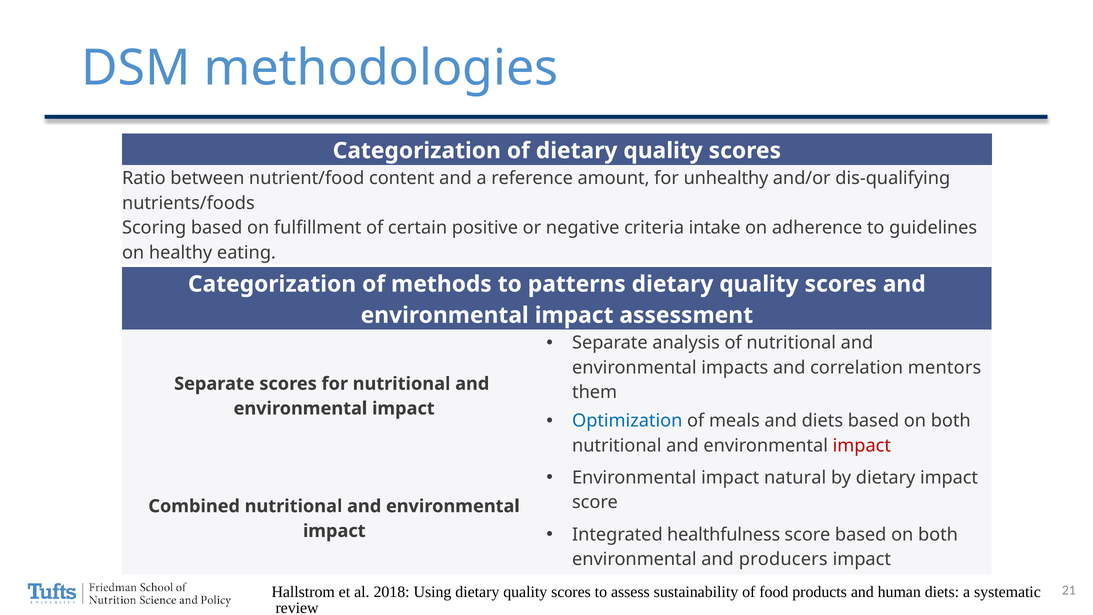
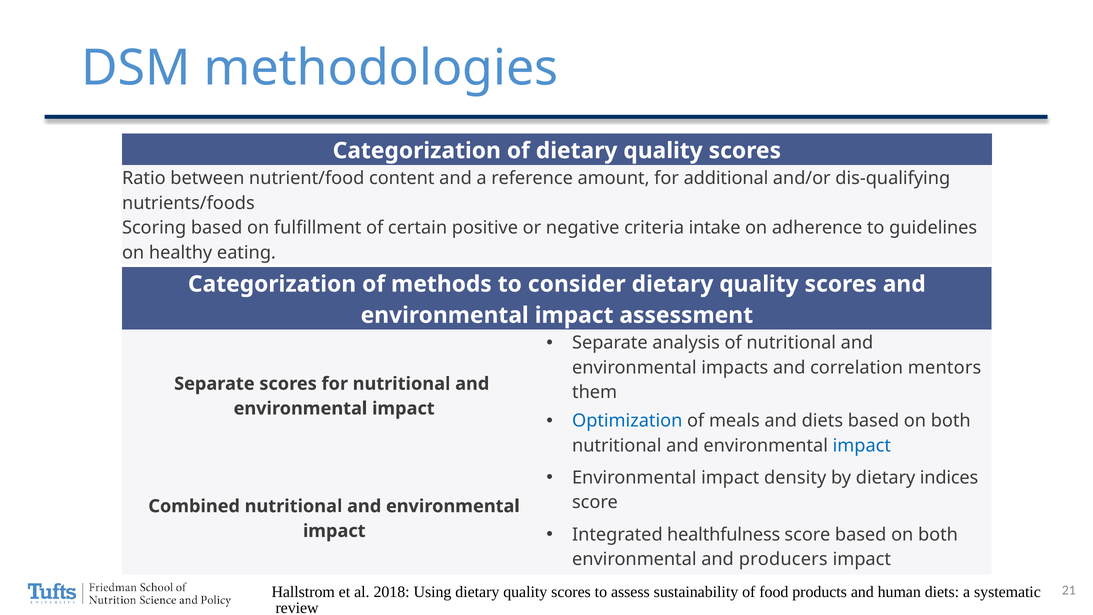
unhealthy: unhealthy -> additional
patterns: patterns -> consider
impact at (862, 445) colour: red -> blue
natural: natural -> density
dietary impact: impact -> indices
